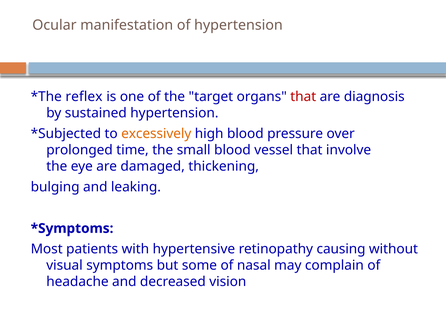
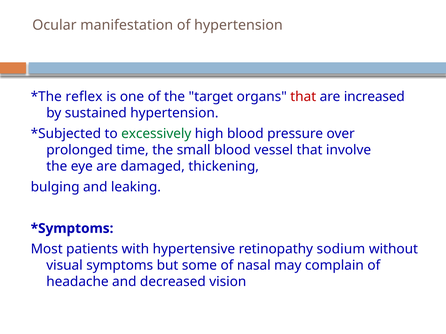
diagnosis: diagnosis -> increased
excessively colour: orange -> green
causing: causing -> sodium
